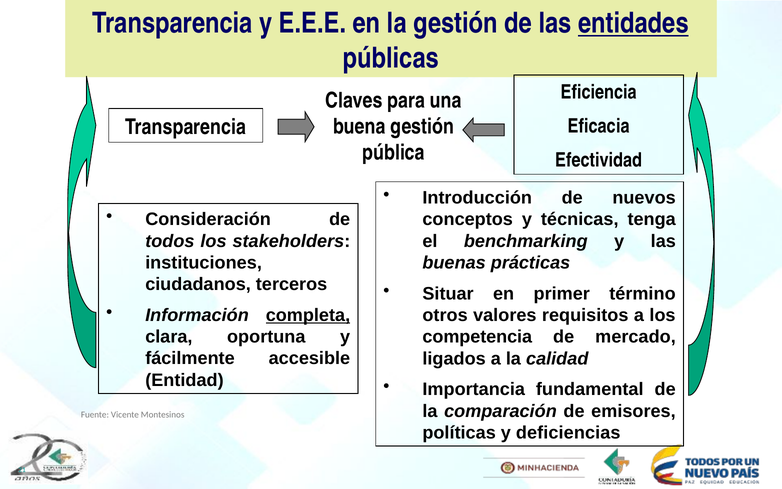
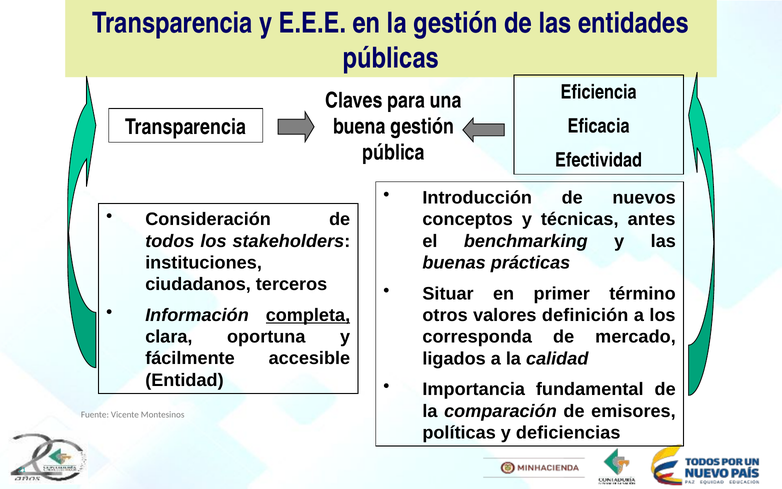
entidades underline: present -> none
tenga: tenga -> antes
requisitos: requisitos -> definición
competencia: competencia -> corresponda
